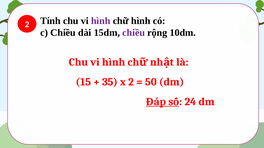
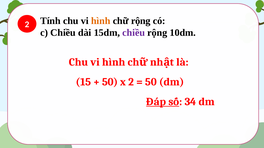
hình at (101, 21) colour: purple -> orange
chữ hình: hình -> rộng
35 at (110, 82): 35 -> 50
24: 24 -> 34
